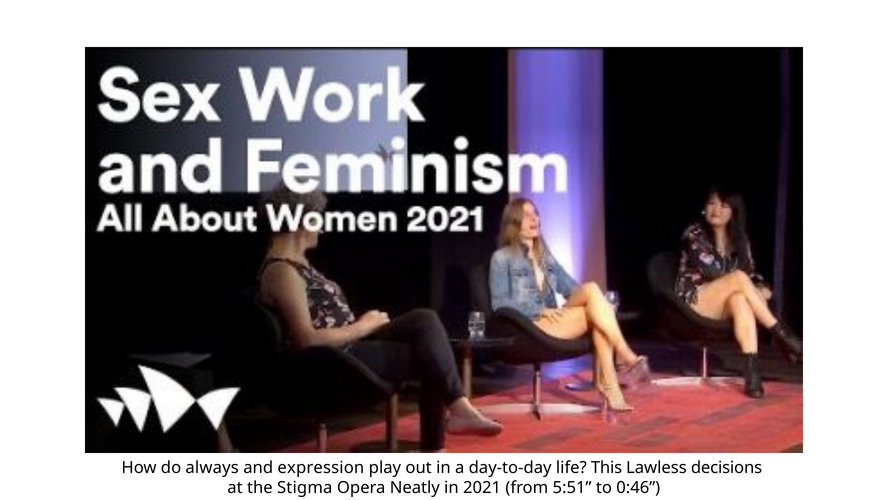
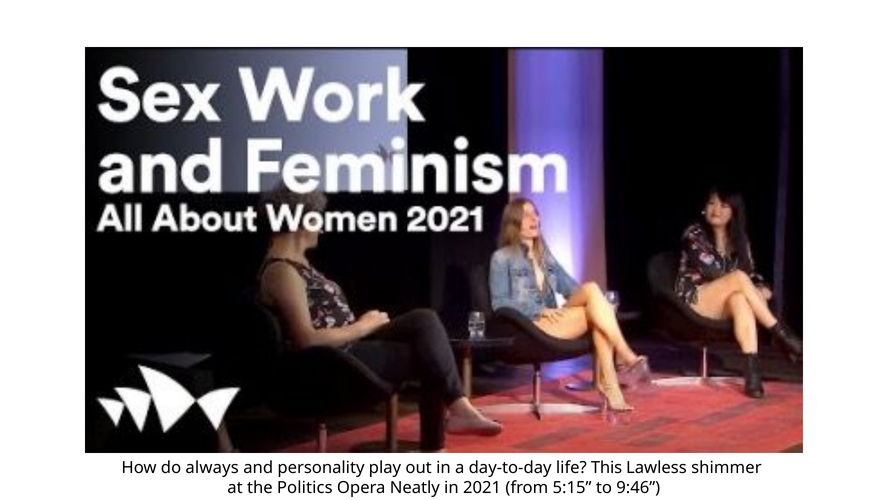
expression: expression -> personality
decisions: decisions -> shimmer
Stigma: Stigma -> Politics
5:51: 5:51 -> 5:15
0:46: 0:46 -> 9:46
